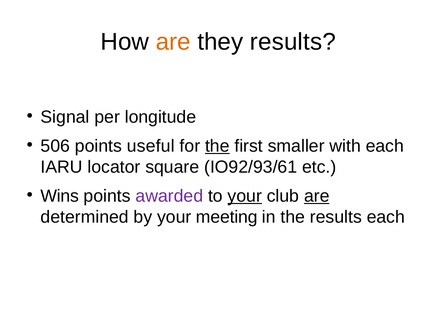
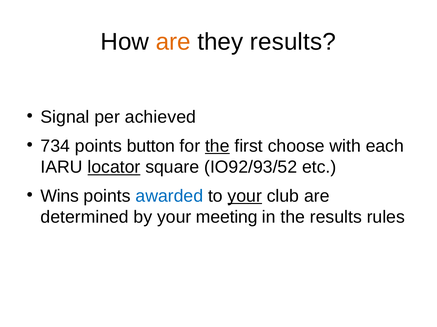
longitude: longitude -> achieved
506: 506 -> 734
useful: useful -> button
smaller: smaller -> choose
locator underline: none -> present
IO92/93/61: IO92/93/61 -> IO92/93/52
awarded colour: purple -> blue
are at (317, 196) underline: present -> none
results each: each -> rules
